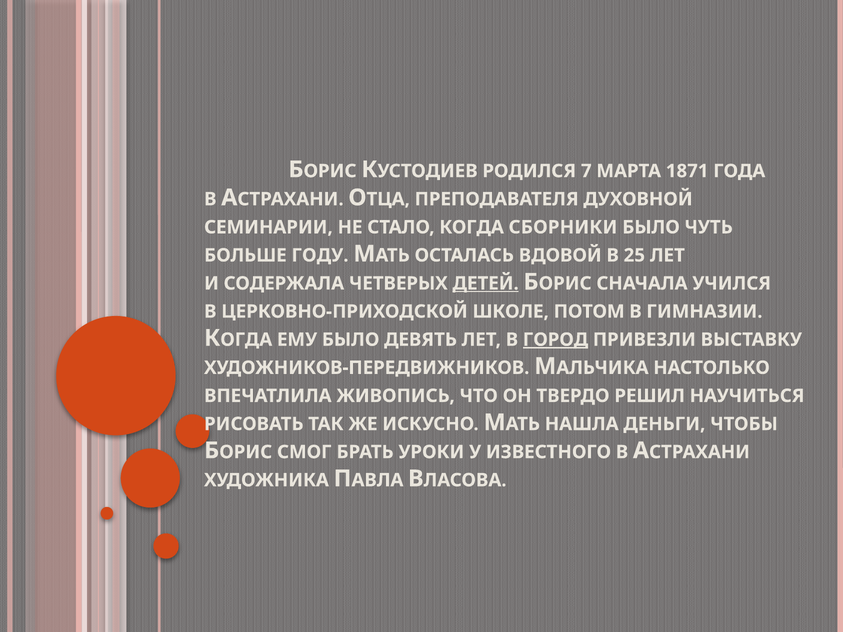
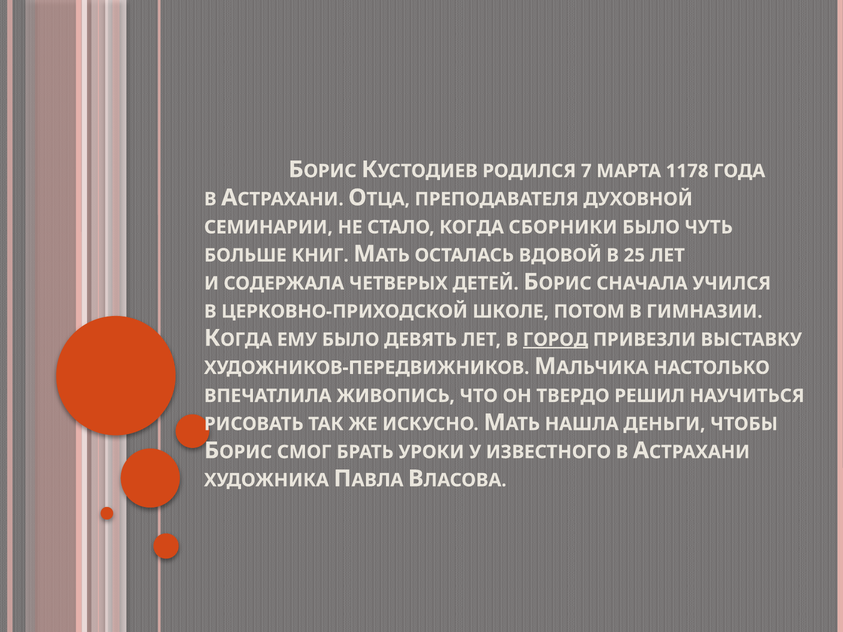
1871: 1871 -> 1178
ГОДУ: ГОДУ -> КНИГ
ДЕТЕЙ underline: present -> none
